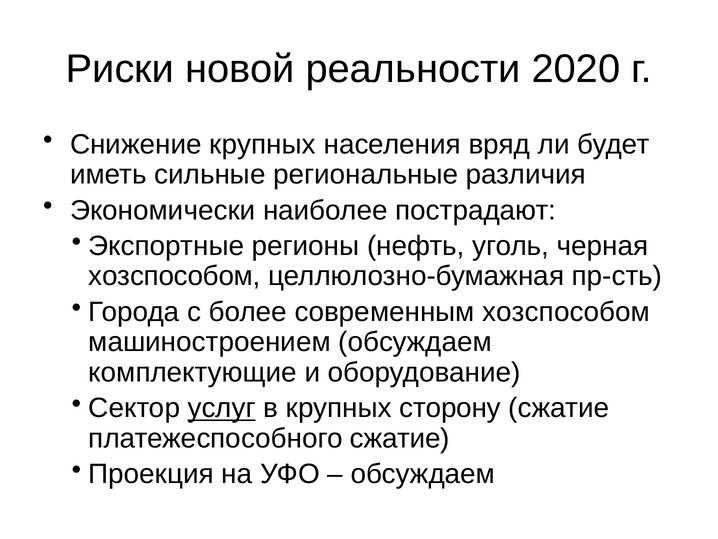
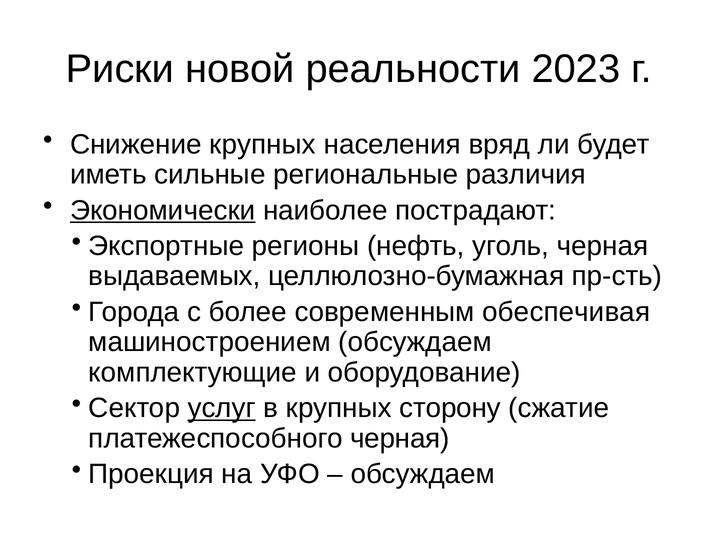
2020: 2020 -> 2023
Экономически underline: none -> present
хозспособом at (175, 276): хозспособом -> выдаваемых
современным хозспособом: хозспособом -> обеспечивая
платежеспособного сжатие: сжатие -> черная
